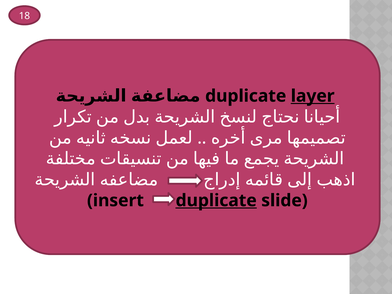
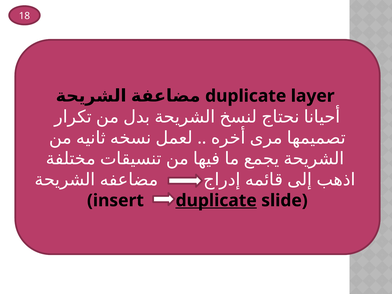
layer underline: present -> none
